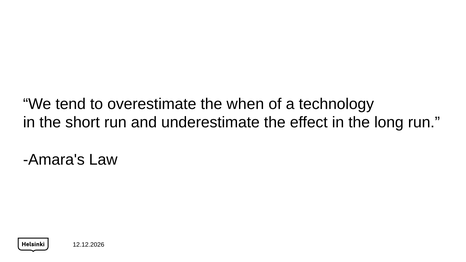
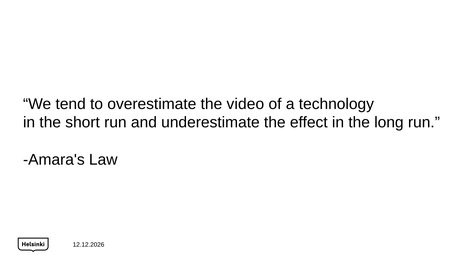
when: when -> video
